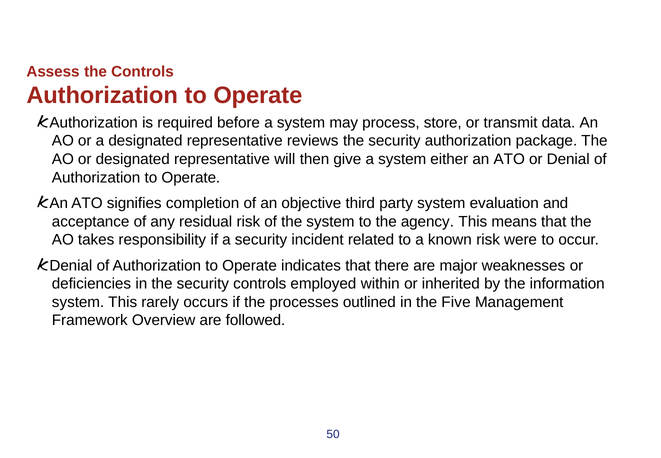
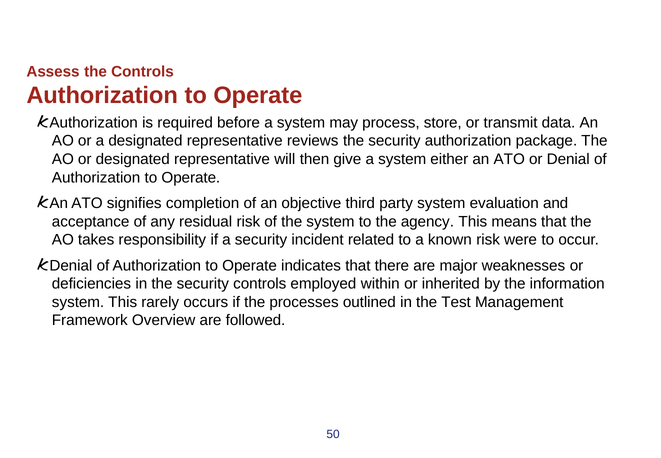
Five: Five -> Test
